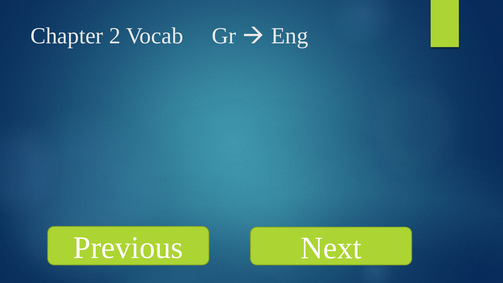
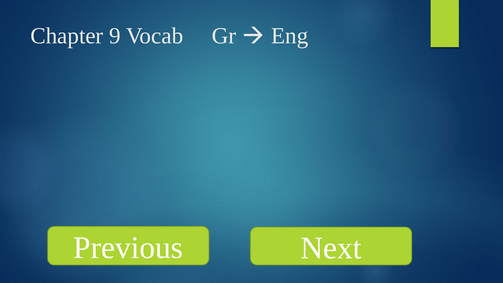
2: 2 -> 9
